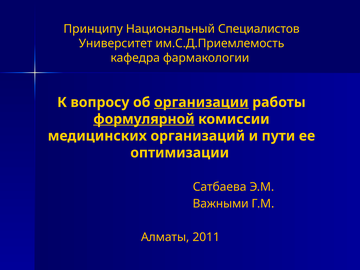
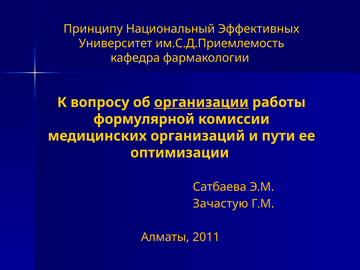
Специалистов: Специалистов -> Эффективных
формулярной underline: present -> none
Важными: Важными -> Зачастую
